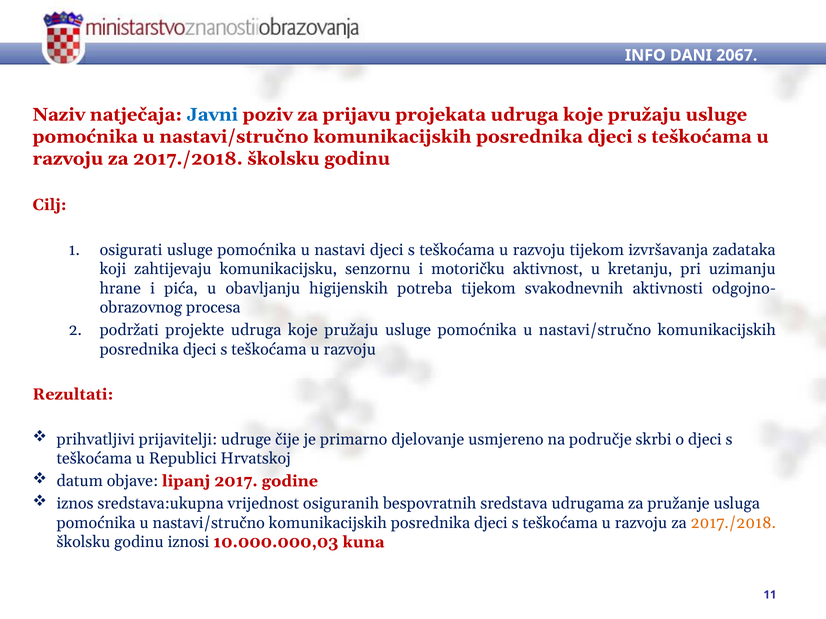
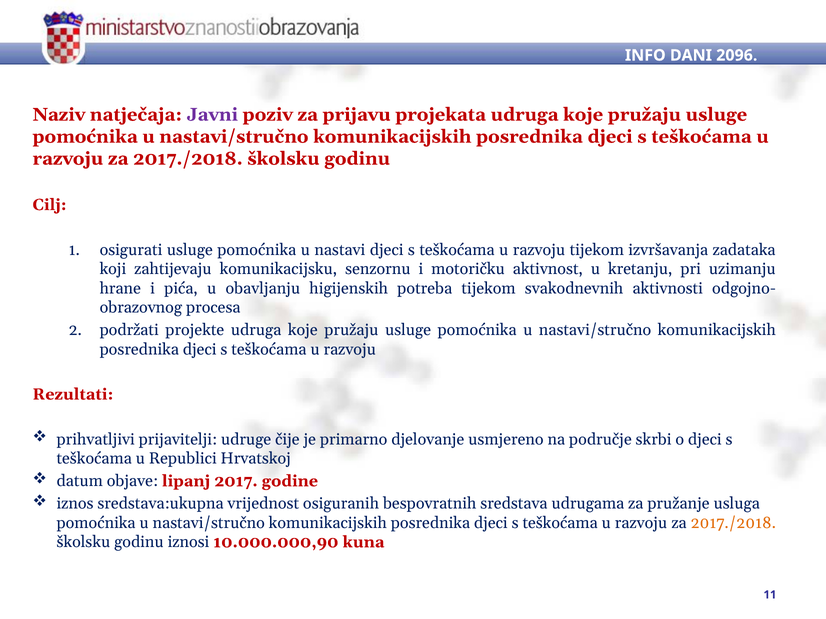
2067: 2067 -> 2096
Javni colour: blue -> purple
10.000.000,03: 10.000.000,03 -> 10.000.000,90
